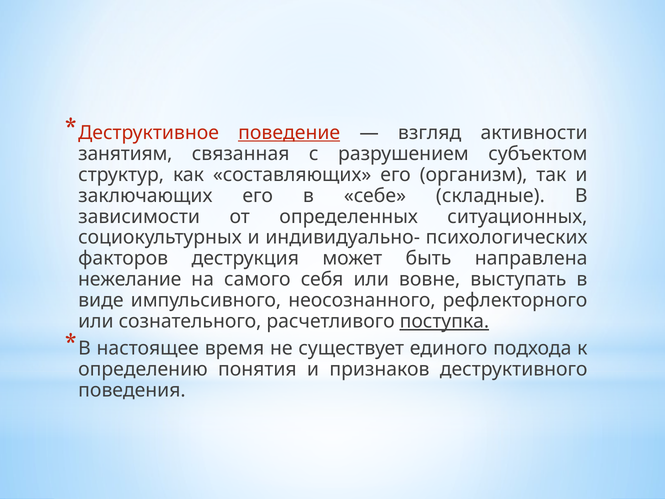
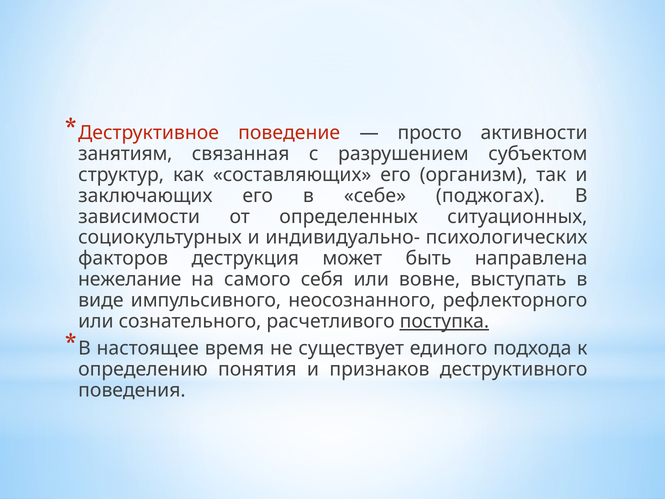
поведение underline: present -> none
взгляд: взгляд -> просто
складные: складные -> поджогах
